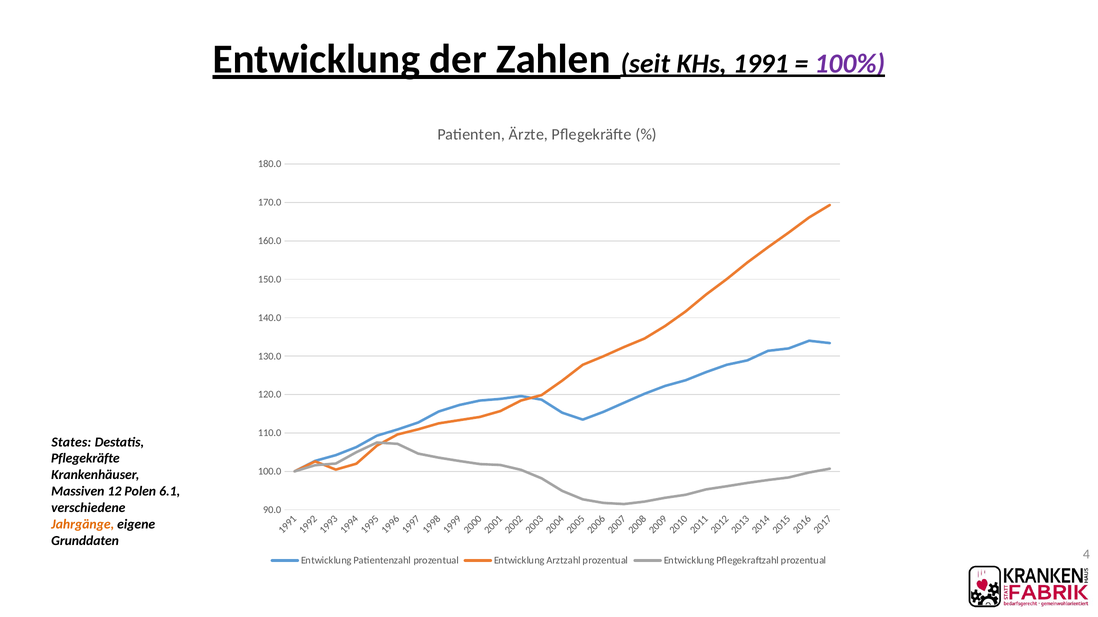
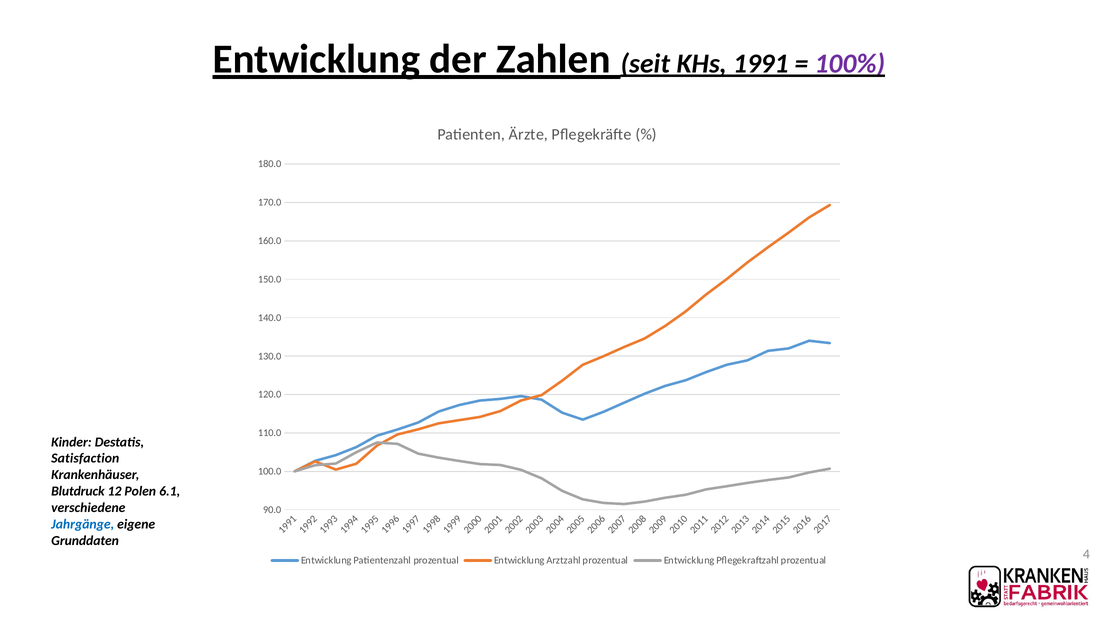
States: States -> Kinder
Pflegekräfte at (85, 459): Pflegekräfte -> Satisfaction
Massiven: Massiven -> Blutdruck
Jahrgänge colour: orange -> blue
